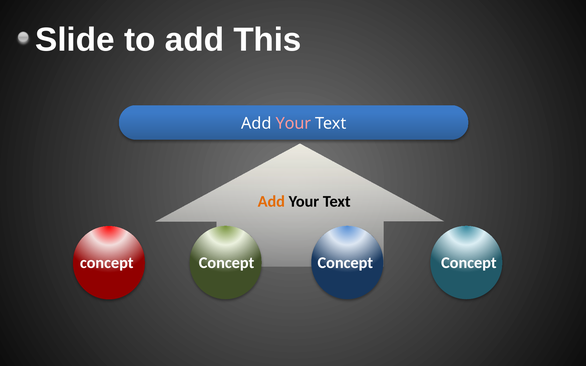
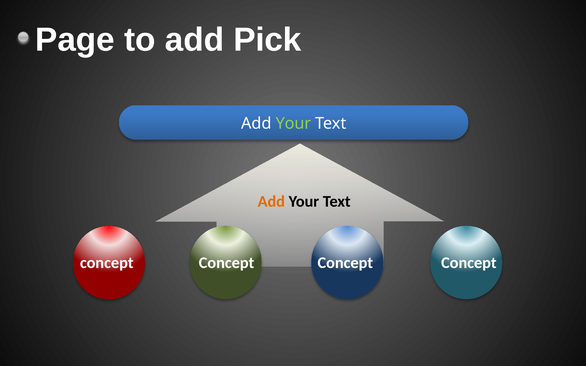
Slide: Slide -> Page
This: This -> Pick
Your at (293, 124) colour: pink -> light green
